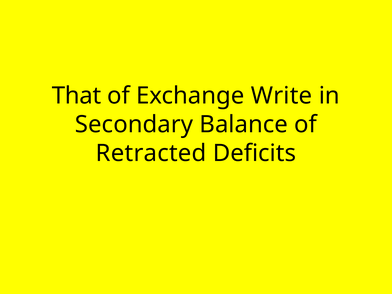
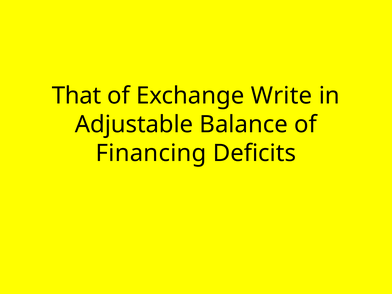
Secondary: Secondary -> Adjustable
Retracted: Retracted -> Financing
